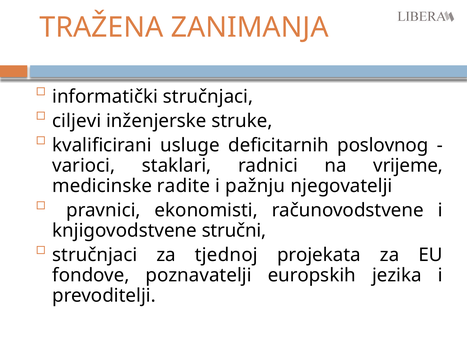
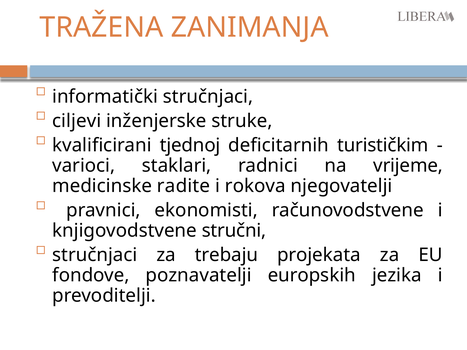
usluge: usluge -> tjednoj
poslovnog: poslovnog -> turističkim
pažnju: pažnju -> rokova
tjednoj: tjednoj -> trebaju
